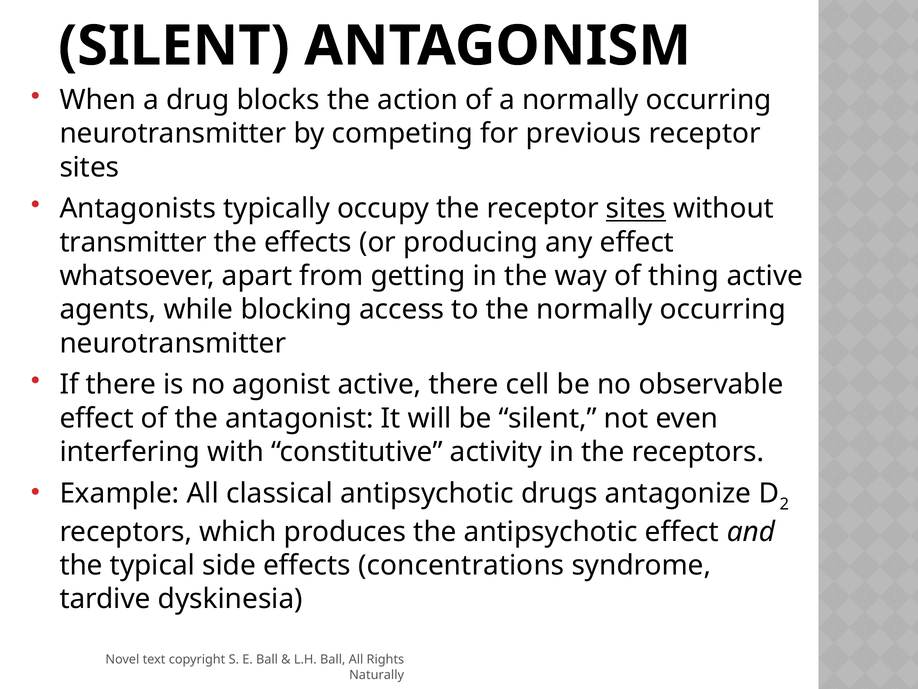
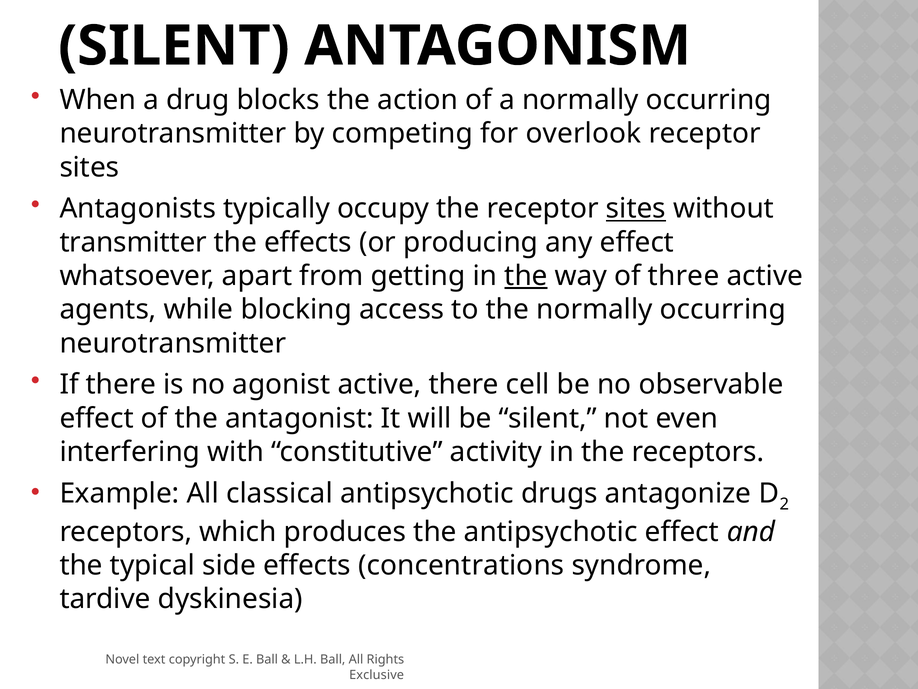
previous: previous -> overlook
the at (526, 276) underline: none -> present
thing: thing -> three
Naturally: Naturally -> Exclusive
